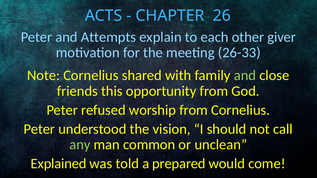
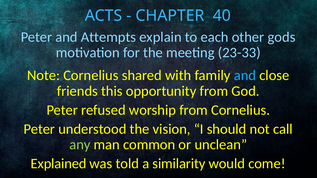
26: 26 -> 40
giver: giver -> gods
26-33: 26-33 -> 23-33
and at (245, 75) colour: light green -> light blue
prepared: prepared -> similarity
